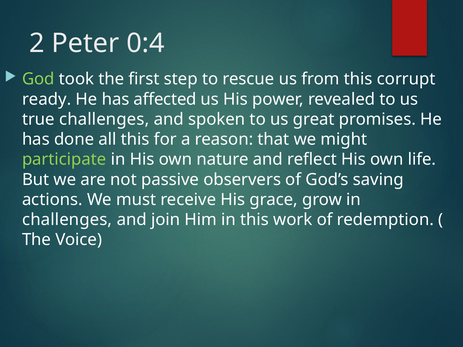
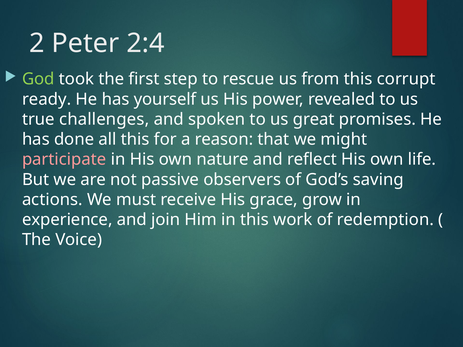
0:4: 0:4 -> 2:4
affected: affected -> yourself
participate colour: light green -> pink
challenges at (67, 220): challenges -> experience
